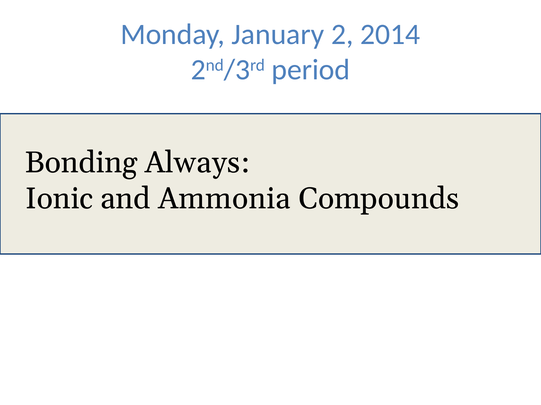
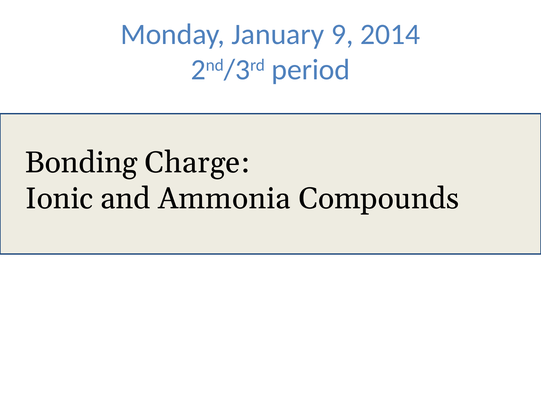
2: 2 -> 9
Always: Always -> Charge
